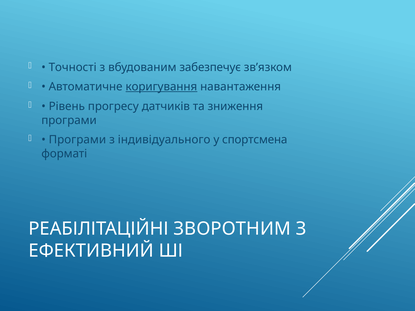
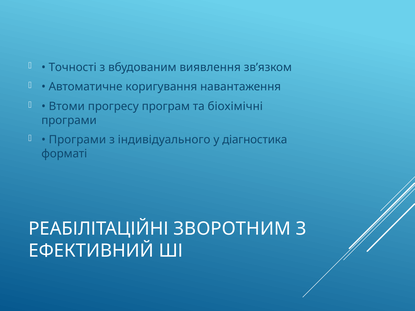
забезпечує: забезпечує -> виявлення
коригування underline: present -> none
Рівень: Рівень -> Втоми
датчиків: датчиків -> програм
зниження: зниження -> біохімічні
спортсмена: спортсмена -> діагностика
